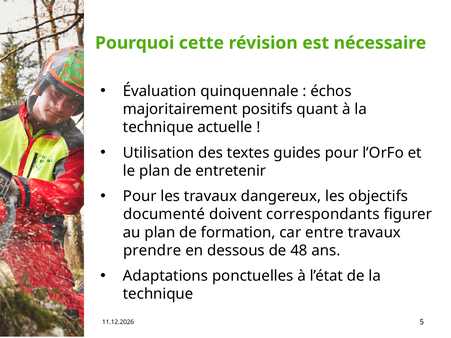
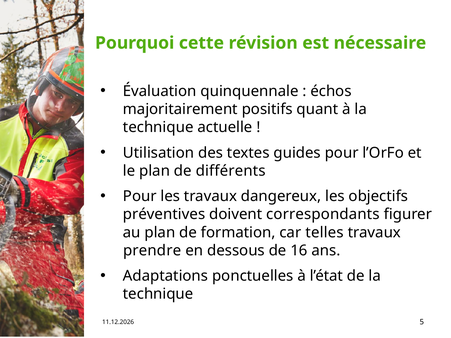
entretenir: entretenir -> différents
documenté: documenté -> préventives
entre: entre -> telles
48: 48 -> 16
